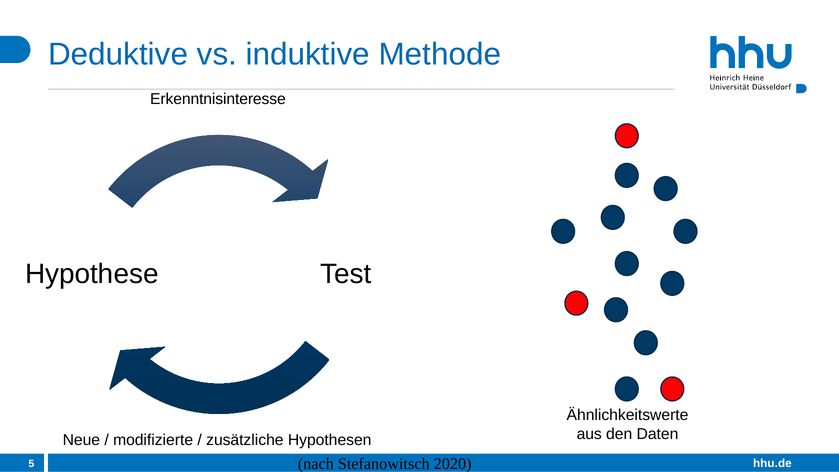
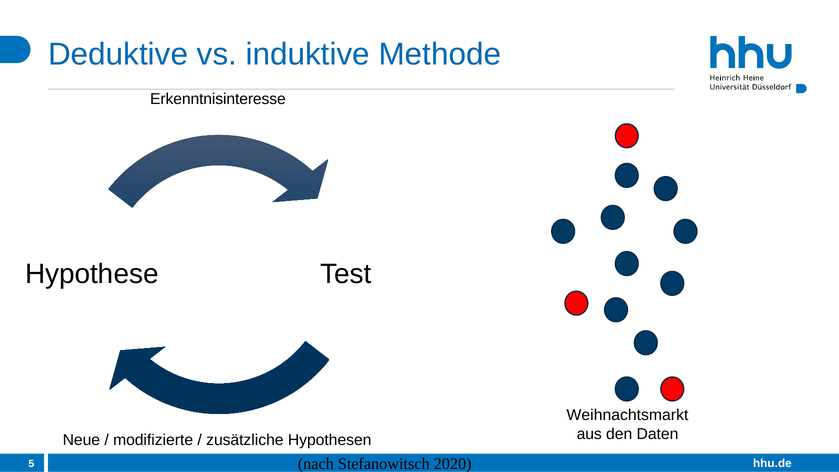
Ähnlichkeitswerte: Ähnlichkeitswerte -> Weihnachtsmarkt
